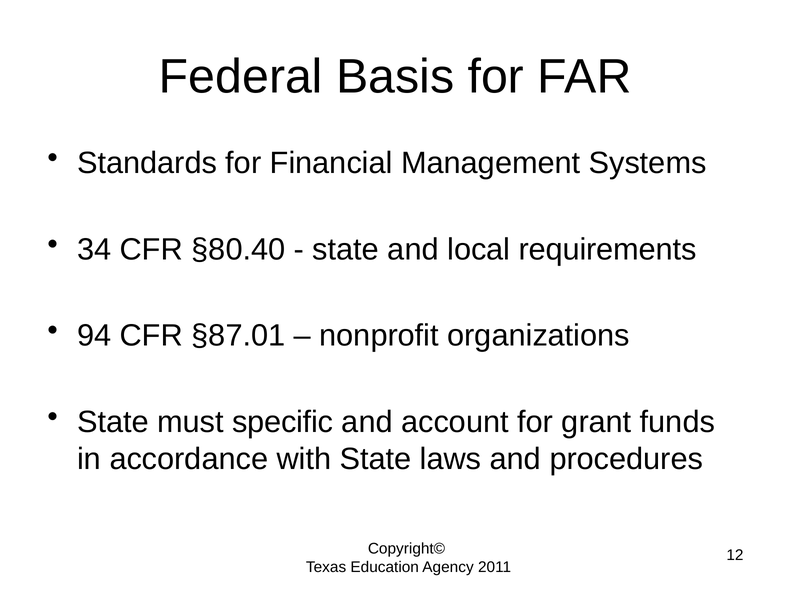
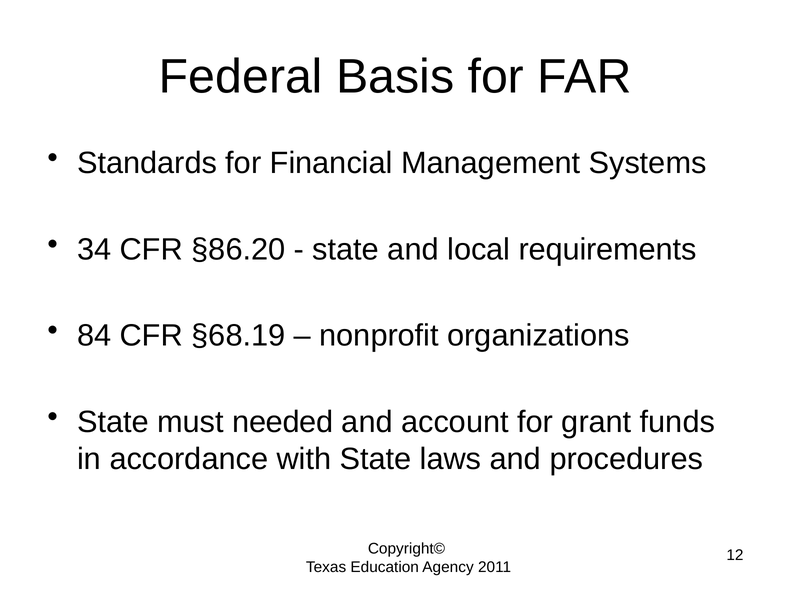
§80.40: §80.40 -> §86.20
94: 94 -> 84
§87.01: §87.01 -> §68.19
specific: specific -> needed
